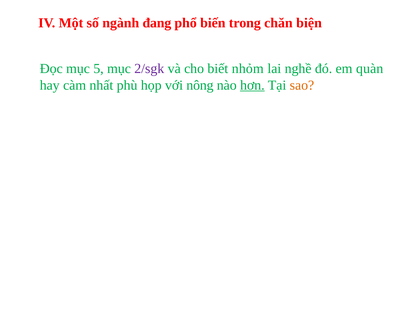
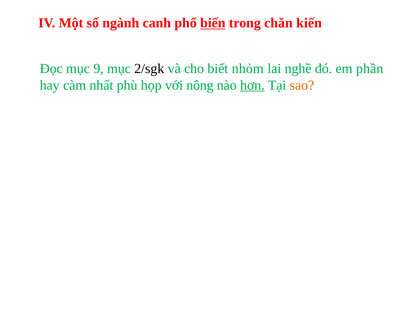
đang: đang -> canh
biến underline: none -> present
biện: biện -> kiến
5: 5 -> 9
2/sgk colour: purple -> black
quàn: quàn -> phần
